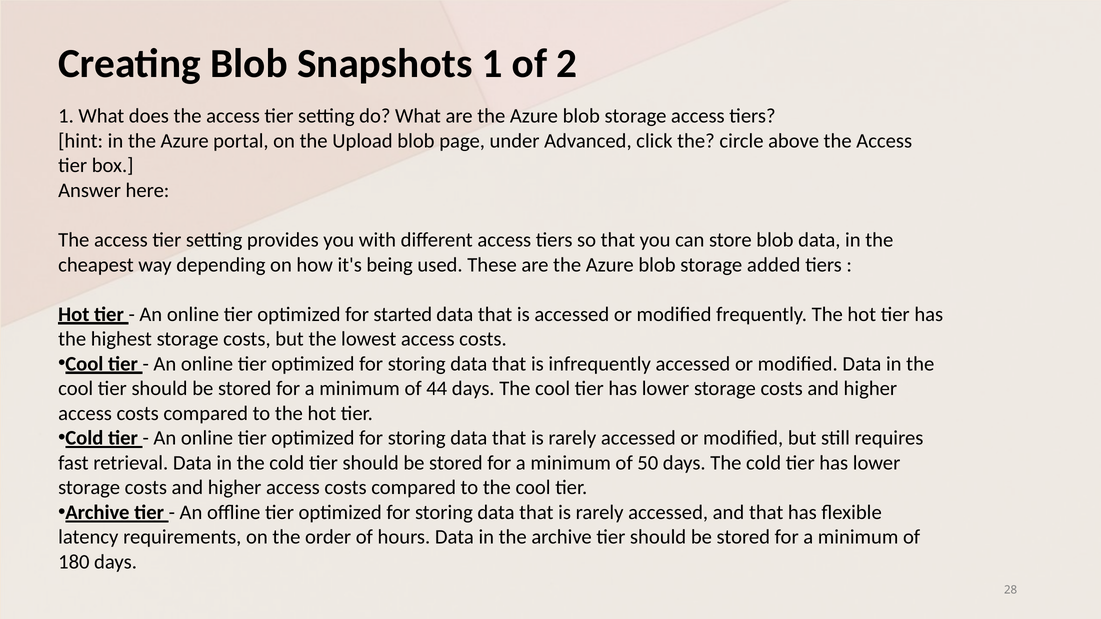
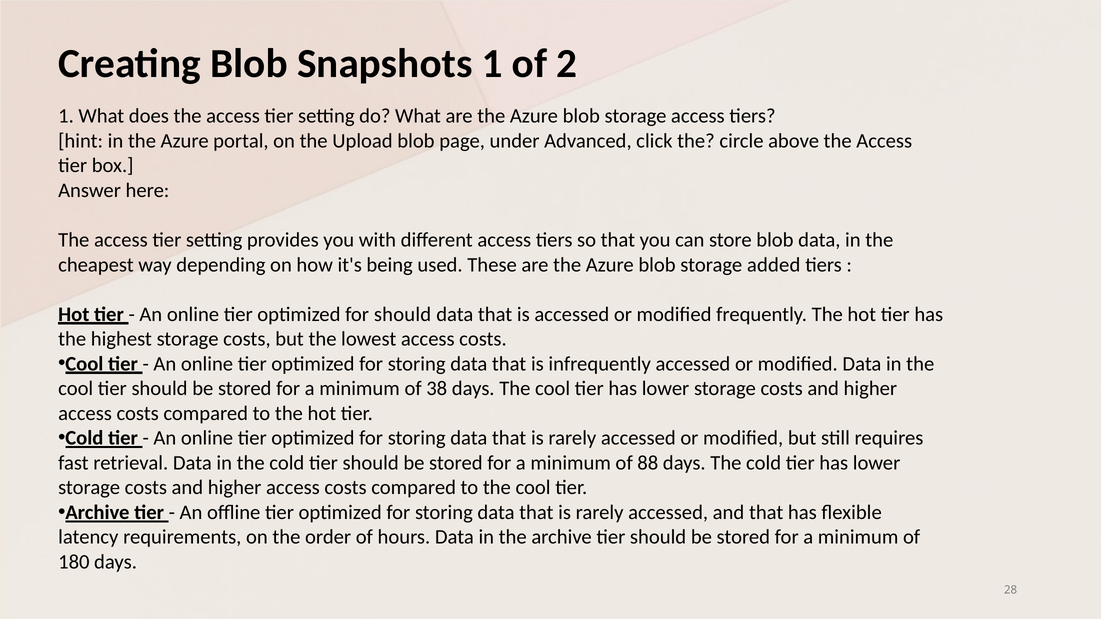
for started: started -> should
44: 44 -> 38
50: 50 -> 88
